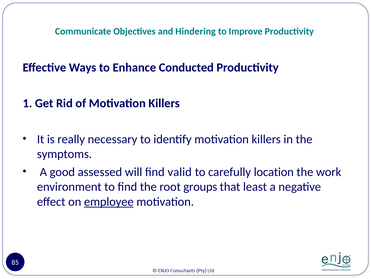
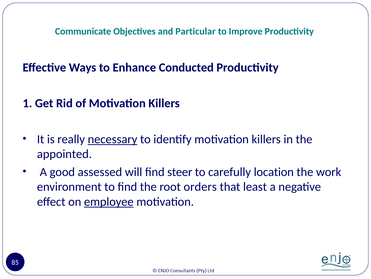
Hindering: Hindering -> Particular
necessary underline: none -> present
symptoms: symptoms -> appointed
valid: valid -> steer
groups: groups -> orders
